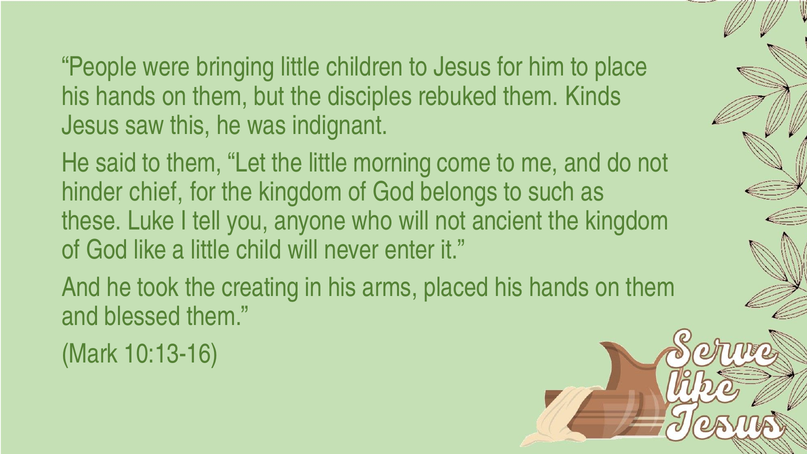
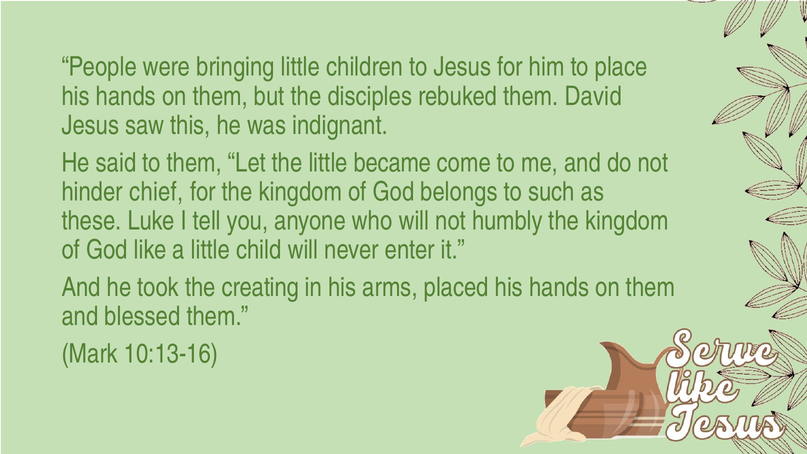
Kinds: Kinds -> David
morning: morning -> became
ancient: ancient -> humbly
